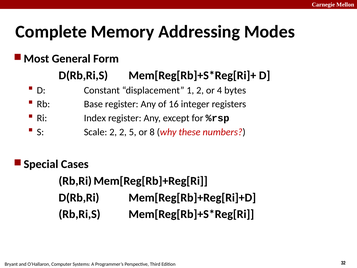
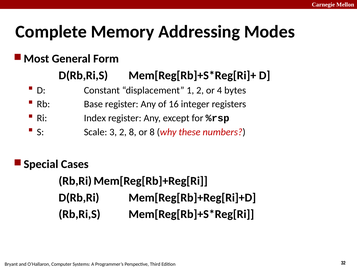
Scale 2: 2 -> 3
2 5: 5 -> 8
